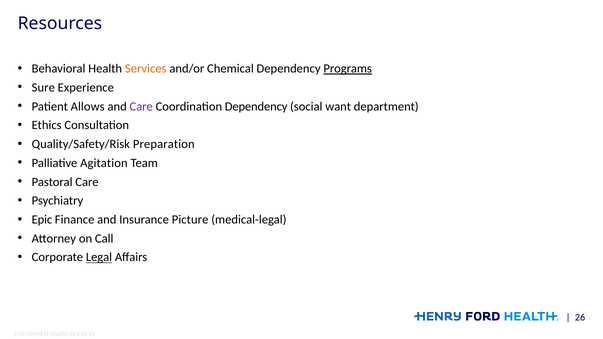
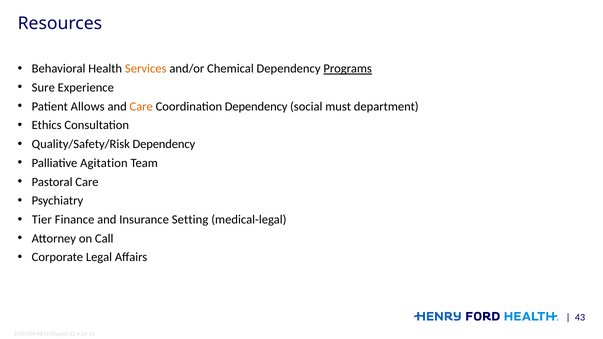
Care at (141, 106) colour: purple -> orange
want: want -> must
Quality/Safety/Risk Preparation: Preparation -> Dependency
Epic: Epic -> Tier
Picture: Picture -> Setting
Legal underline: present -> none
26: 26 -> 43
